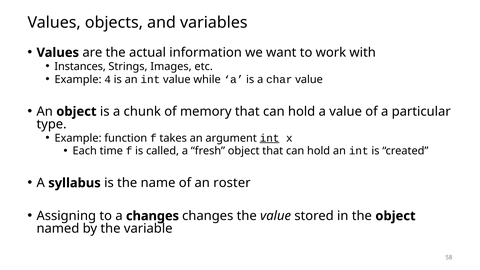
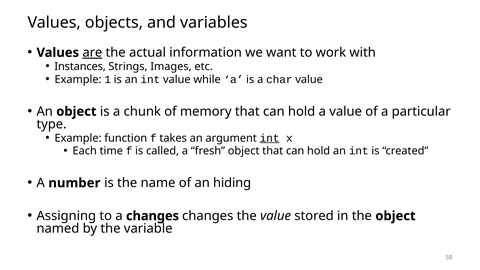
are underline: none -> present
4: 4 -> 1
syllabus: syllabus -> number
roster: roster -> hiding
